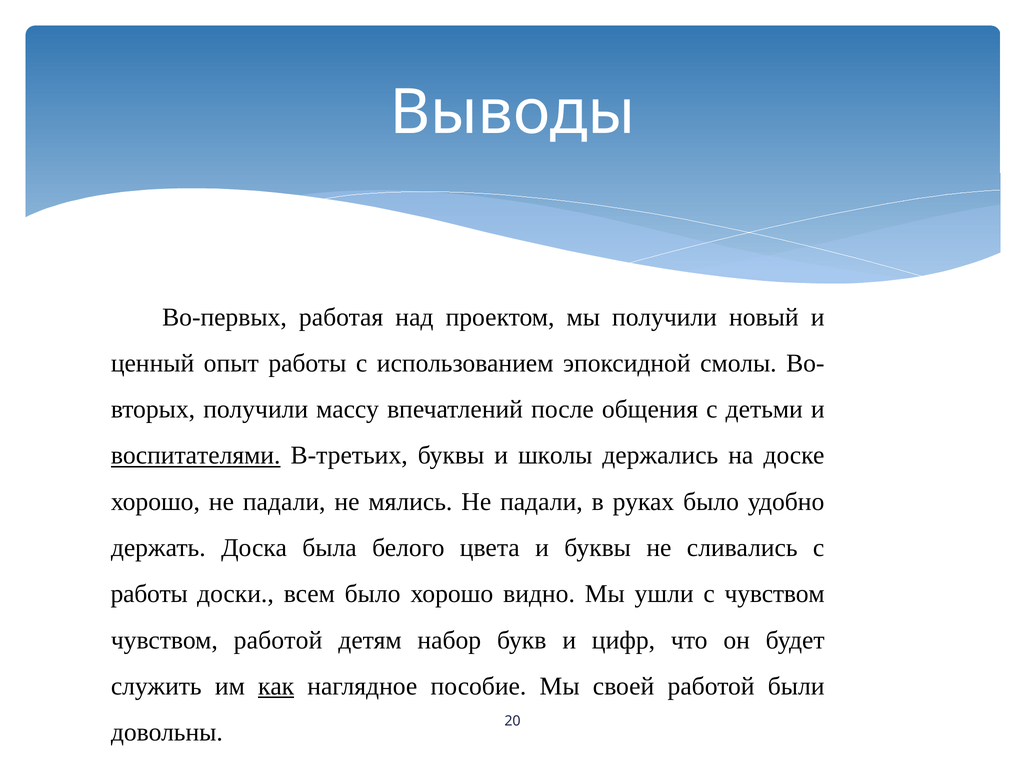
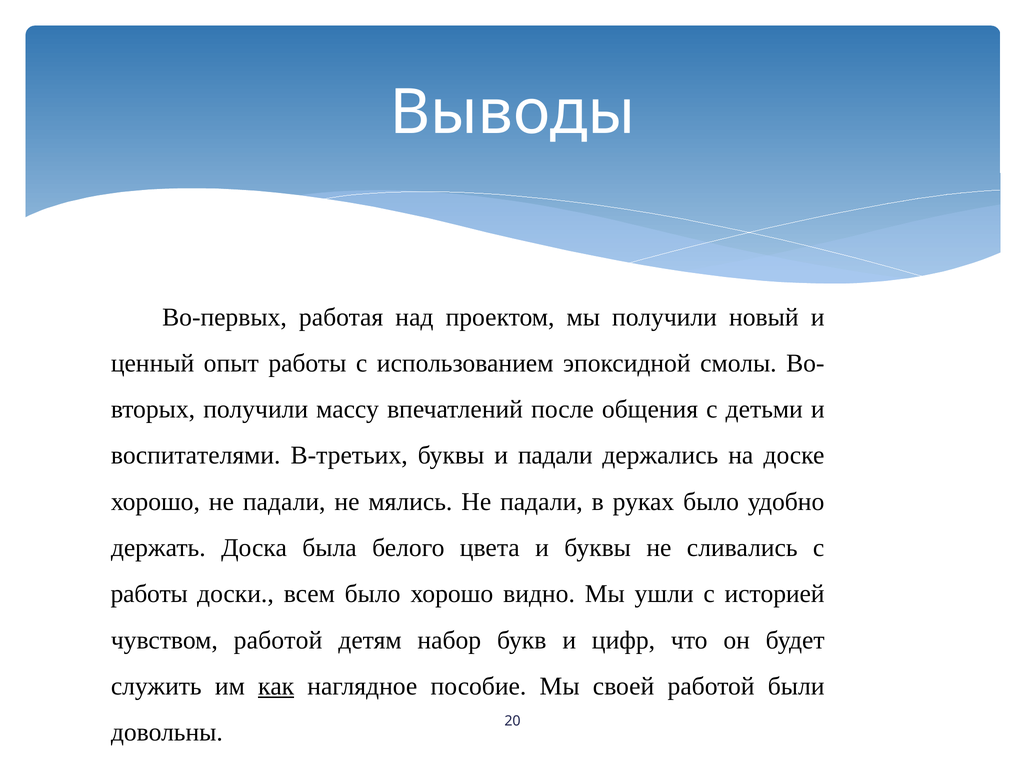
воспитателями underline: present -> none
и школы: школы -> падали
с чувством: чувством -> историей
